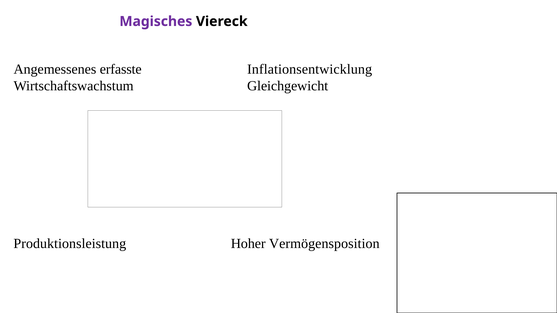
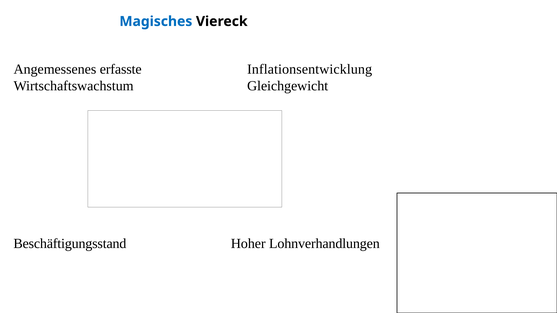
Magisches colour: purple -> blue
Produktionsleistung: Produktionsleistung -> Beschäftigungsstand
Vermögensposition: Vermögensposition -> Lohnverhandlungen
